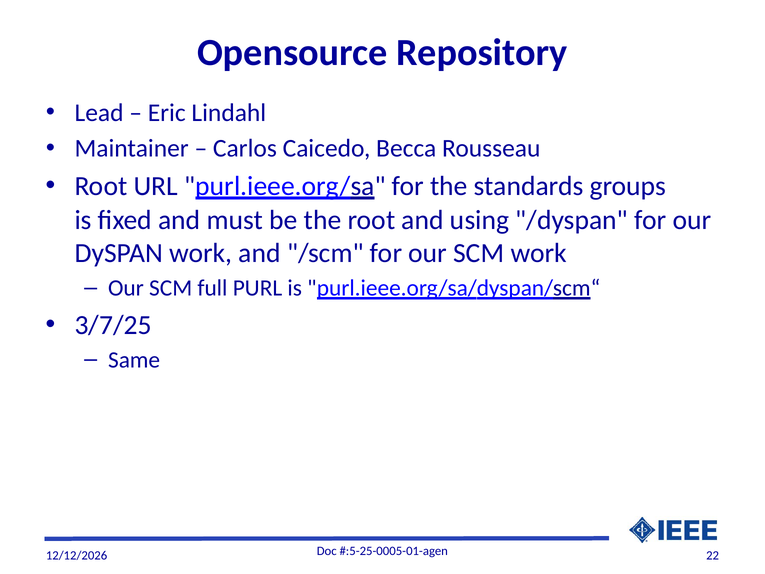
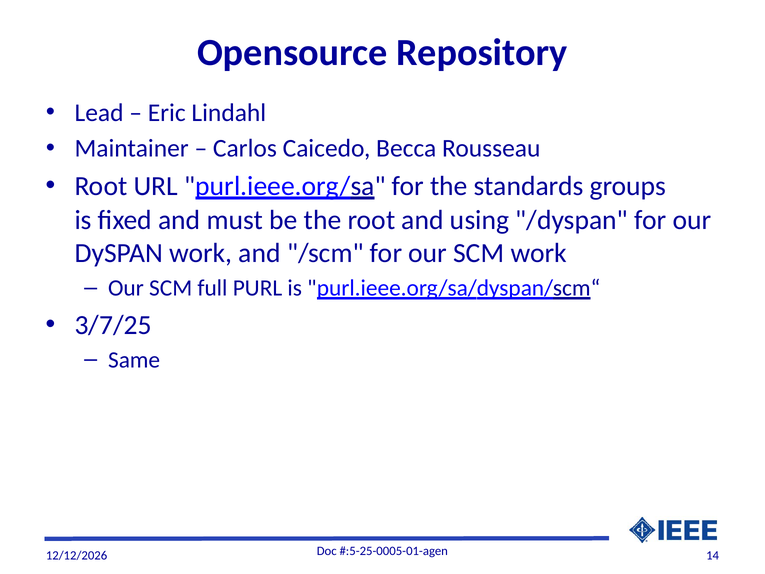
22: 22 -> 14
